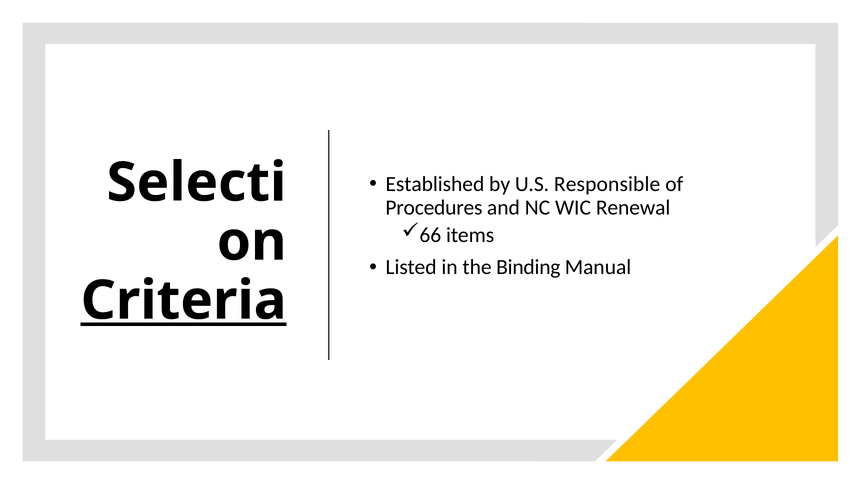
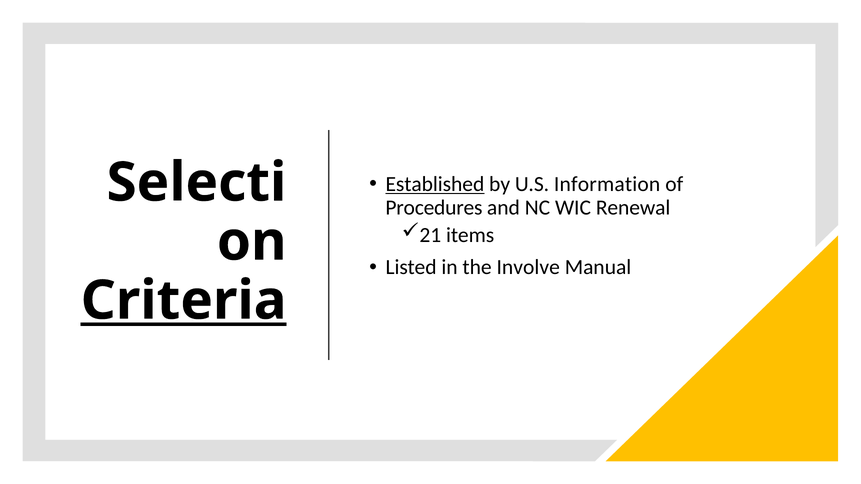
Established underline: none -> present
Responsible: Responsible -> Information
66: 66 -> 21
Binding: Binding -> Involve
